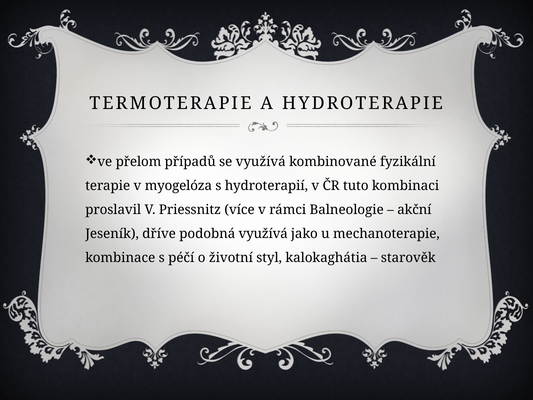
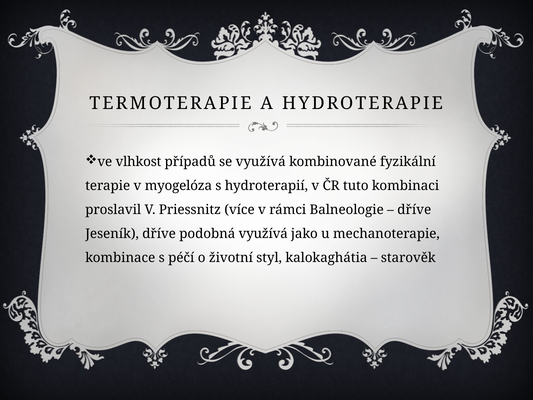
přelom: přelom -> vlhkost
akční at (414, 210): akční -> dříve
